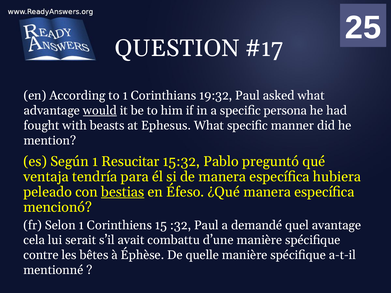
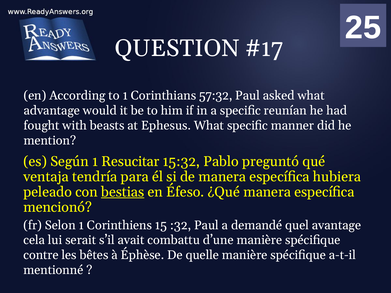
19:32: 19:32 -> 57:32
would underline: present -> none
persona: persona -> reunían
